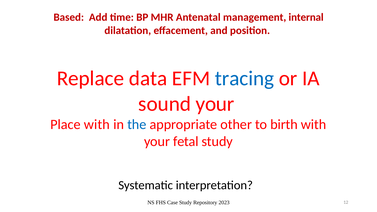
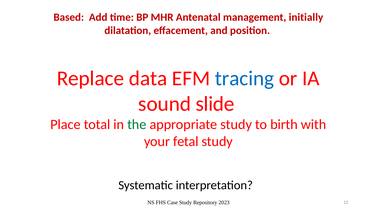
internal: internal -> initially
sound your: your -> slide
Place with: with -> total
the colour: blue -> green
appropriate other: other -> study
